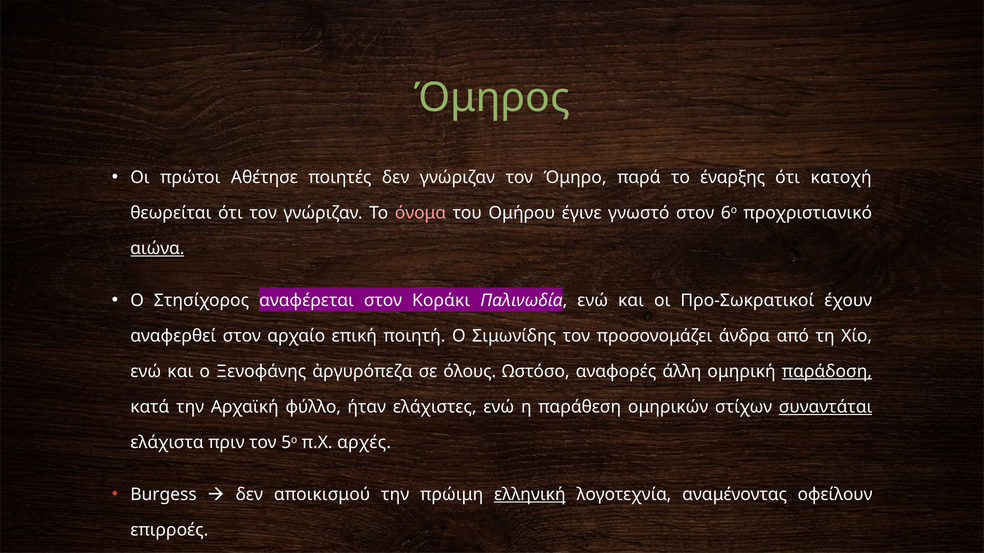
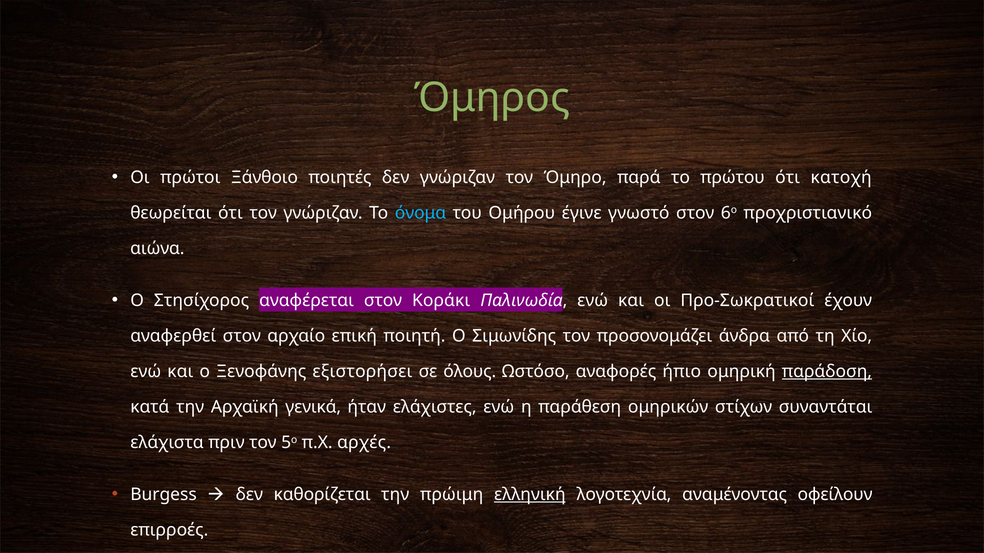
Αθέτησε: Αθέτησε -> Ξάνθοιο
έναρξης: έναρξης -> πρώτου
όνομα colour: pink -> light blue
αιώνα underline: present -> none
ἀργυρόπεζα: ἀργυρόπεζα -> εξιστορήσει
άλλη: άλλη -> ήπιο
φύλλο: φύλλο -> γενικά
συναντάται underline: present -> none
αποικισμού: αποικισμού -> καθορίζεται
